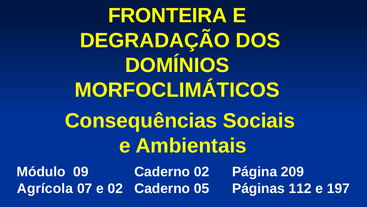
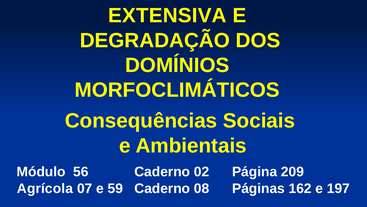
FRONTEIRA: FRONTEIRA -> EXTENSIVA
09: 09 -> 56
e 02: 02 -> 59
05: 05 -> 08
112: 112 -> 162
